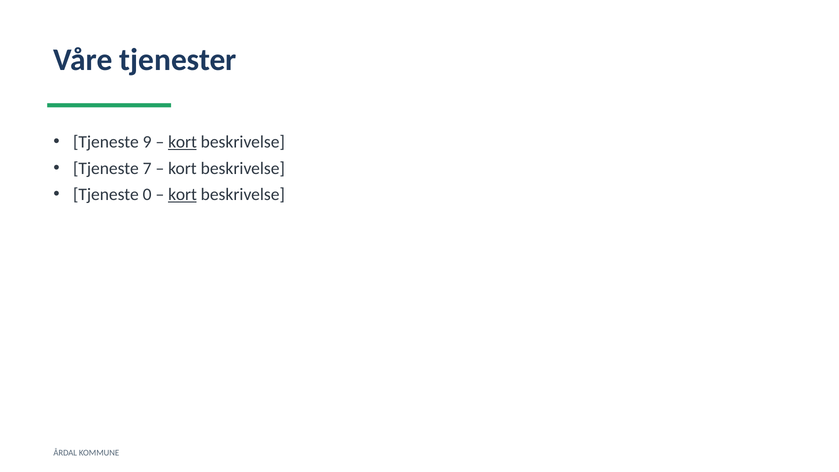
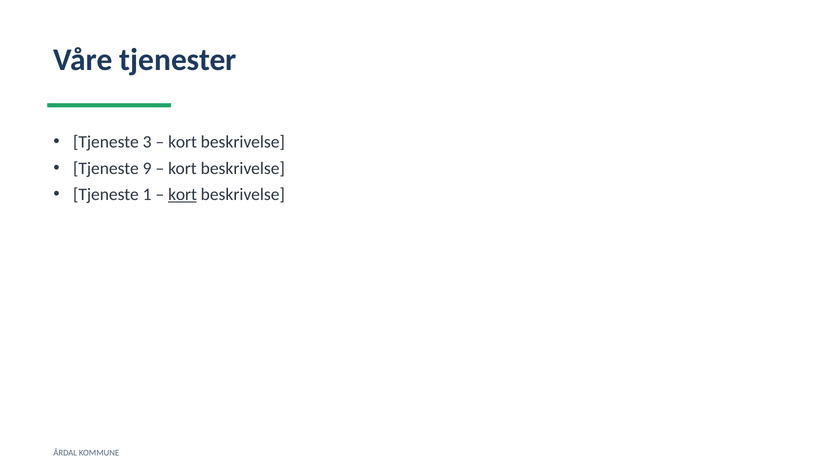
9: 9 -> 3
kort at (183, 142) underline: present -> none
7: 7 -> 9
0: 0 -> 1
